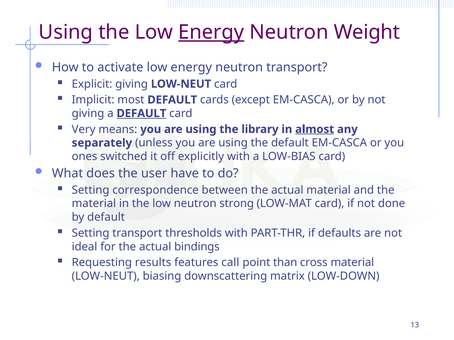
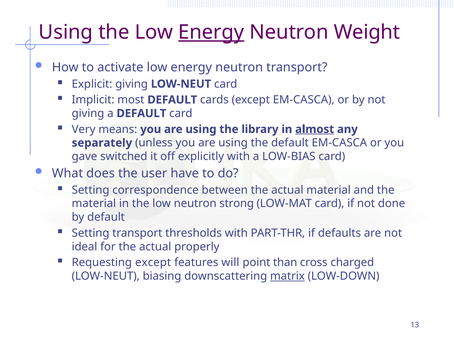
DEFAULT at (141, 114) underline: present -> none
ones: ones -> gave
bindings: bindings -> properly
Requesting results: results -> except
call: call -> will
cross material: material -> charged
matrix underline: none -> present
